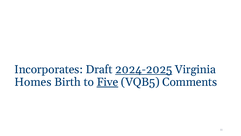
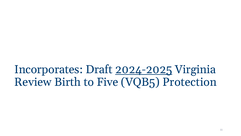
Homes: Homes -> Review
Five underline: present -> none
Comments: Comments -> Protection
